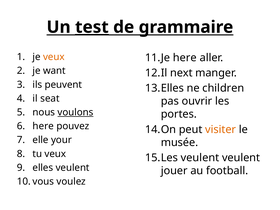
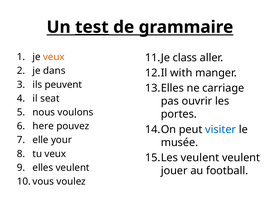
here at (185, 58): here -> class
want: want -> dans
next: next -> with
children: children -> carriage
voulons underline: present -> none
visiter colour: orange -> blue
